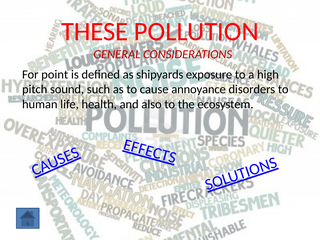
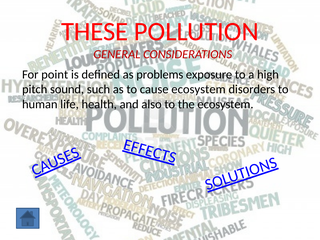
shipyards: shipyards -> problems
cause annoyance: annoyance -> ecosystem
